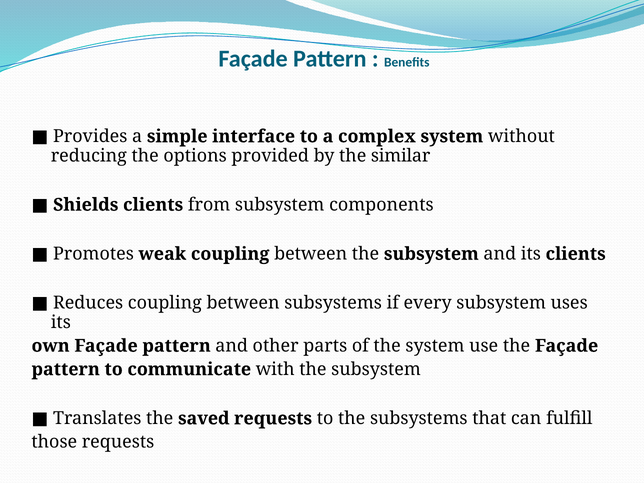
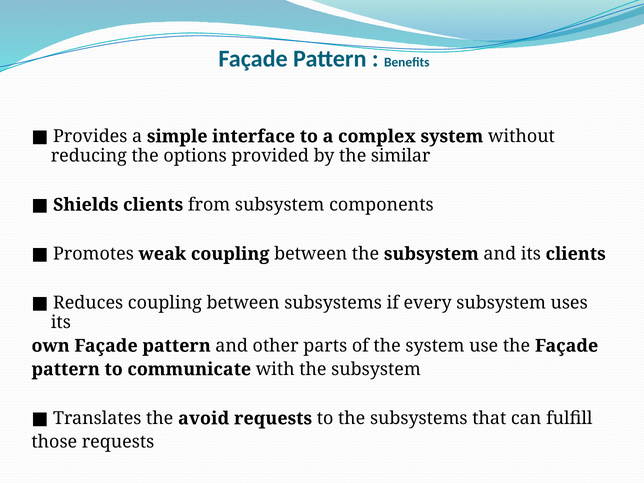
saved: saved -> avoid
